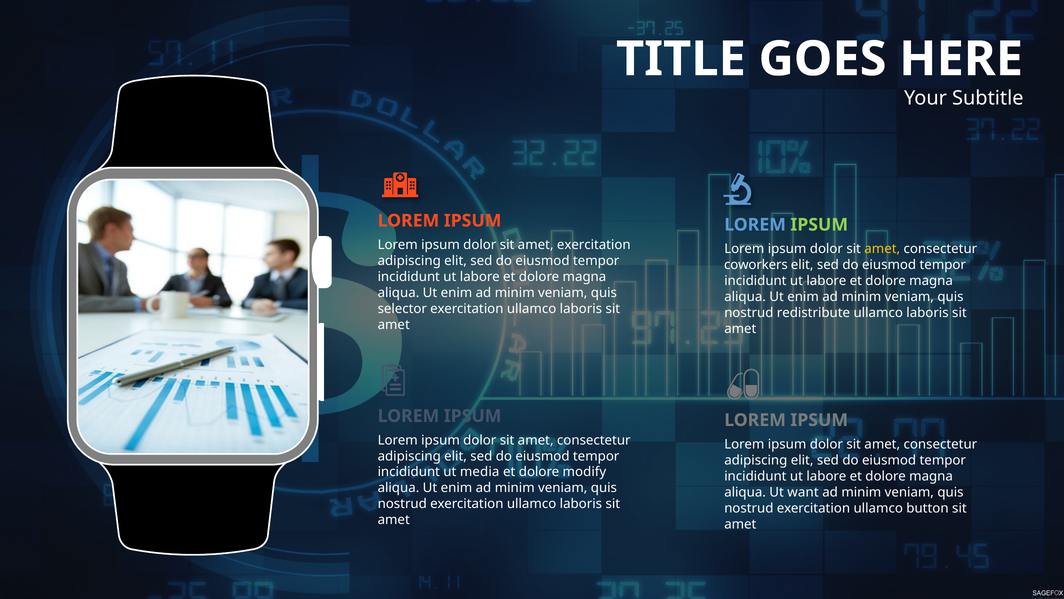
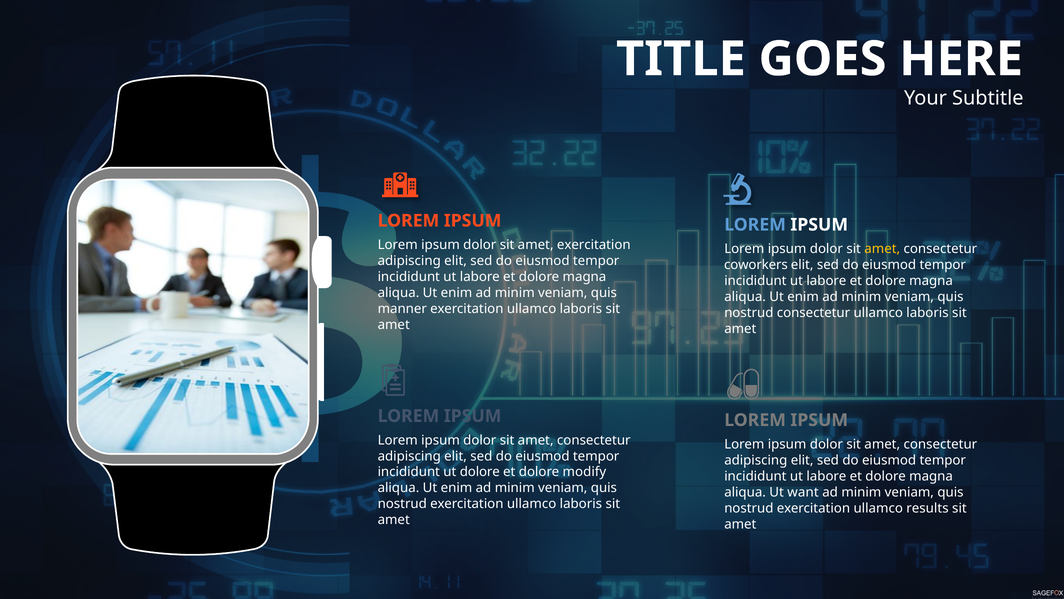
IPSUM at (819, 225) colour: light green -> white
selector: selector -> manner
nostrud redistribute: redistribute -> consectetur
ut media: media -> dolore
button: button -> results
